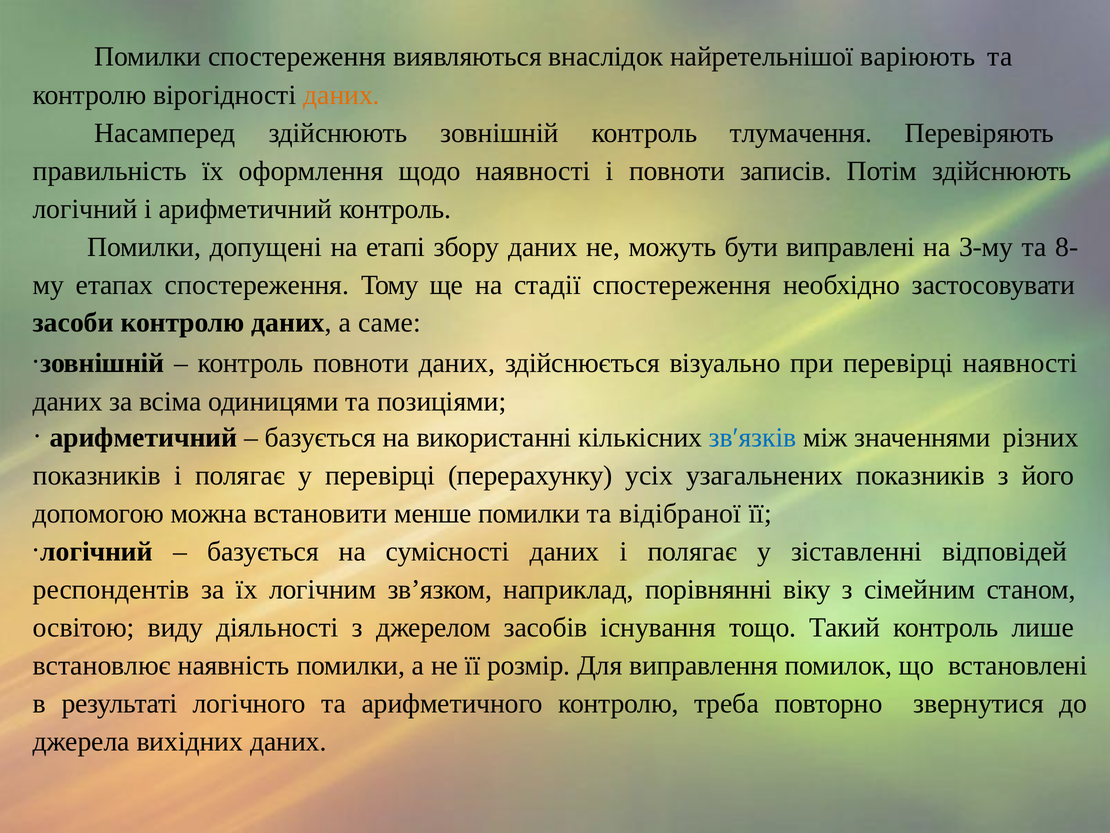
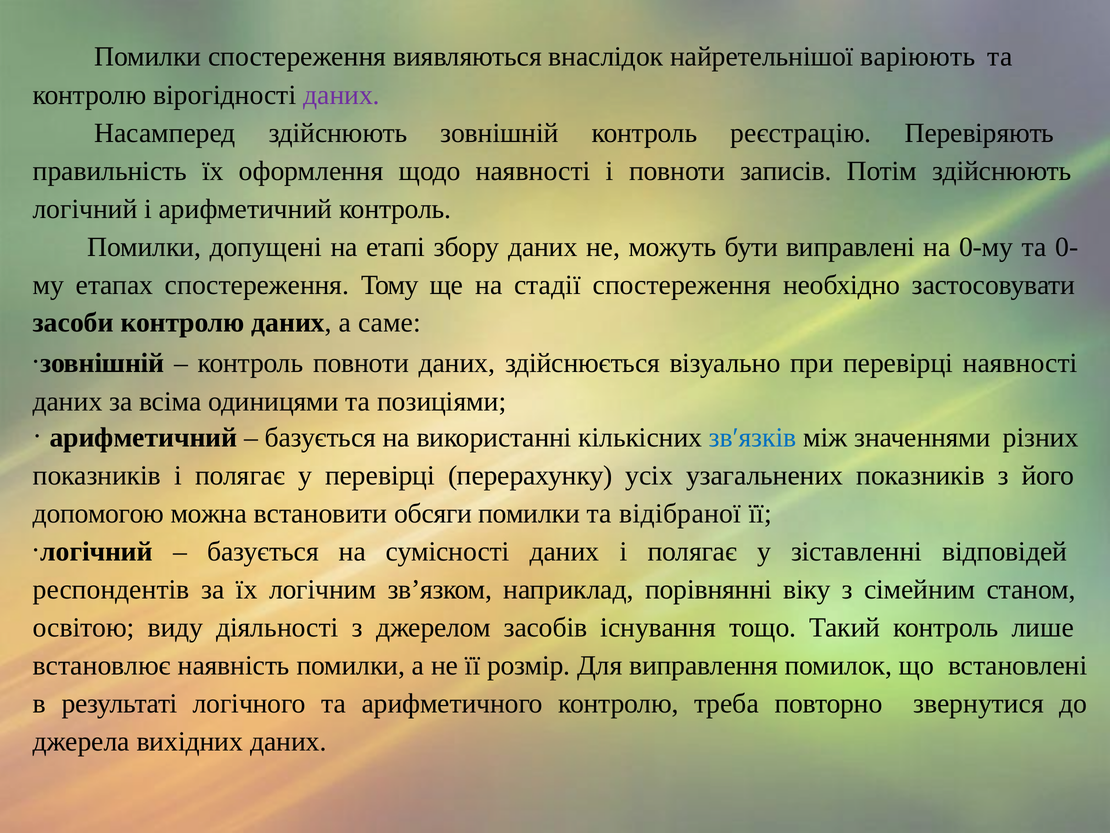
даних at (342, 95) colour: orange -> purple
тлумачення: тлумачення -> реєстрацію
3-му: 3-му -> 0-му
8-: 8- -> 0-
менше: менше -> обсяги
